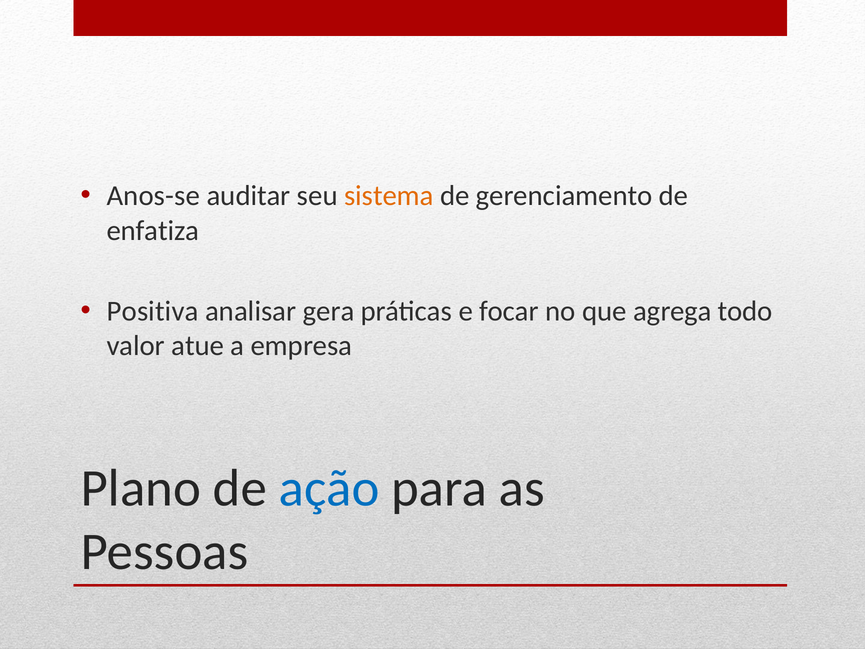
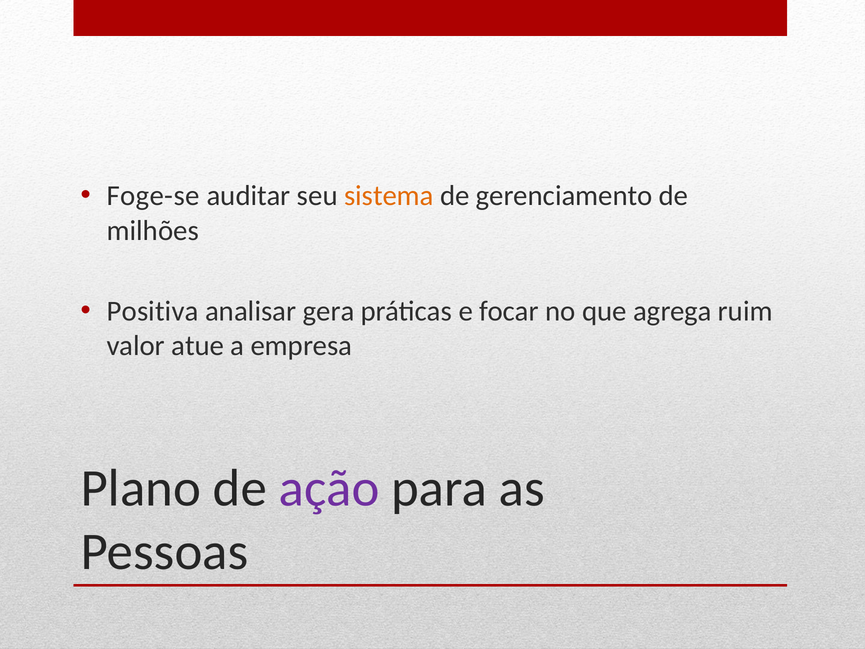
Anos-se: Anos-se -> Foge-se
enfatiza: enfatiza -> milhões
todo: todo -> ruim
ação colour: blue -> purple
